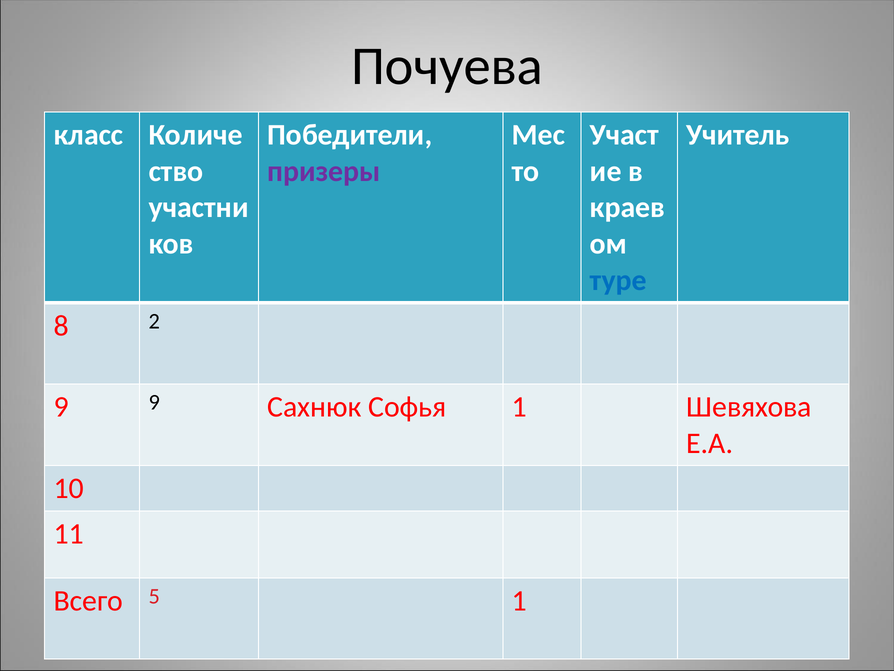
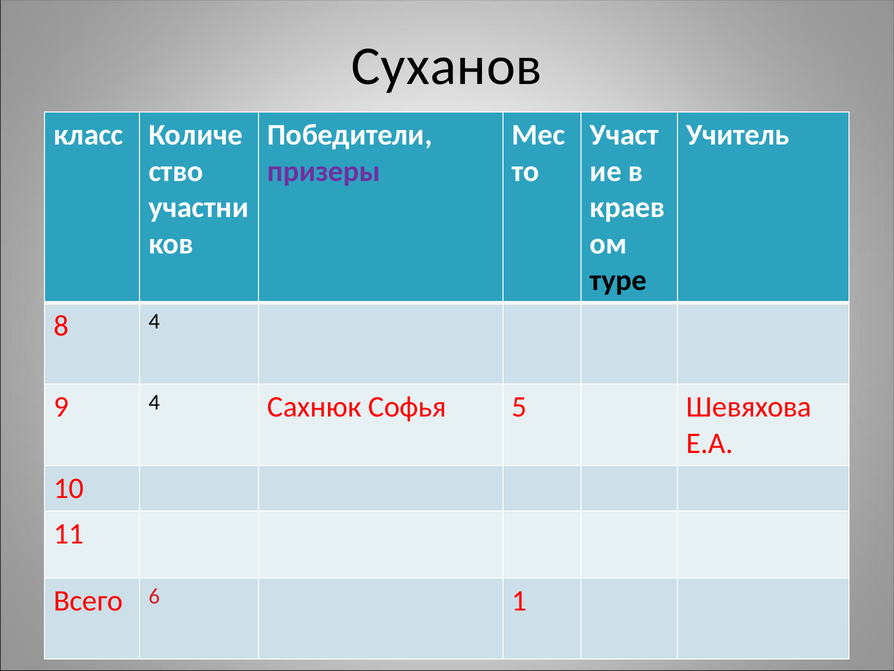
Почуева: Почуева -> Суханов
туре colour: blue -> black
8 2: 2 -> 4
9 9: 9 -> 4
Софья 1: 1 -> 5
5: 5 -> 6
